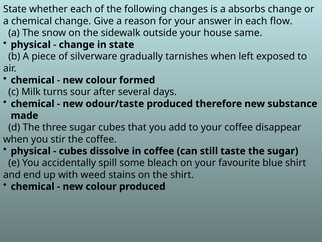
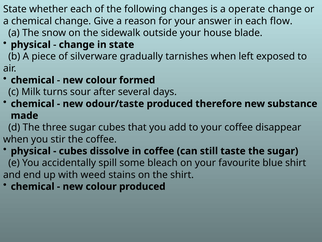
absorbs: absorbs -> operate
same: same -> blade
